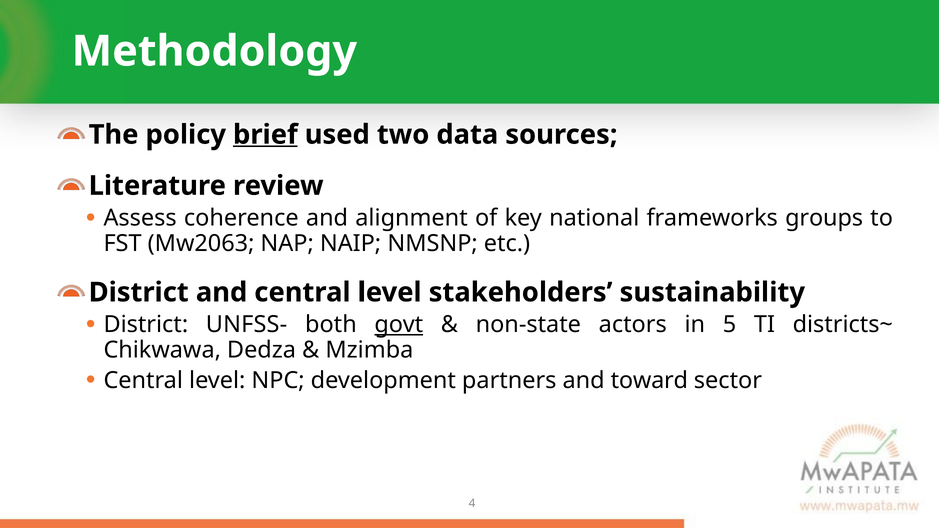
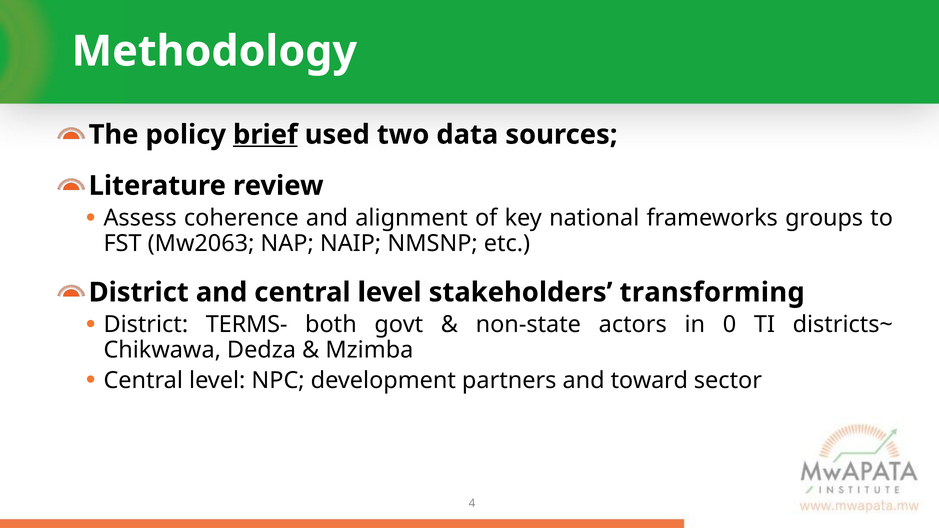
sustainability: sustainability -> transforming
UNFSS-: UNFSS- -> TERMS-
govt underline: present -> none
5: 5 -> 0
